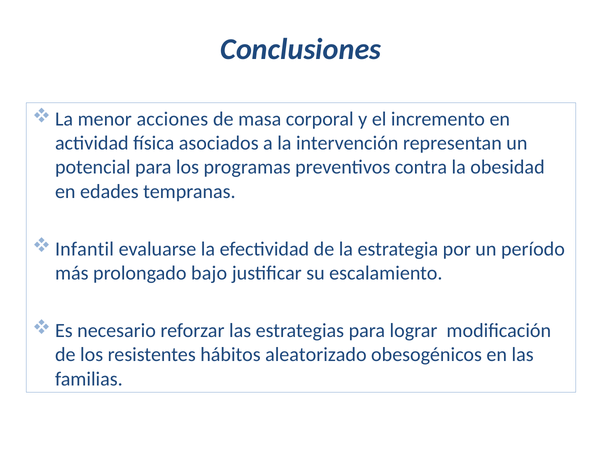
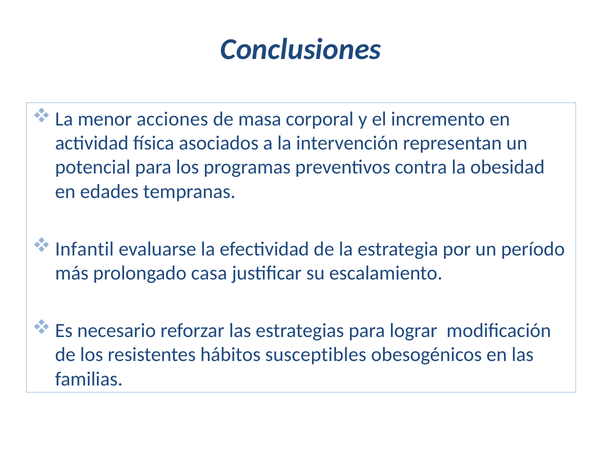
bajo: bajo -> casa
aleatorizado: aleatorizado -> susceptibles
